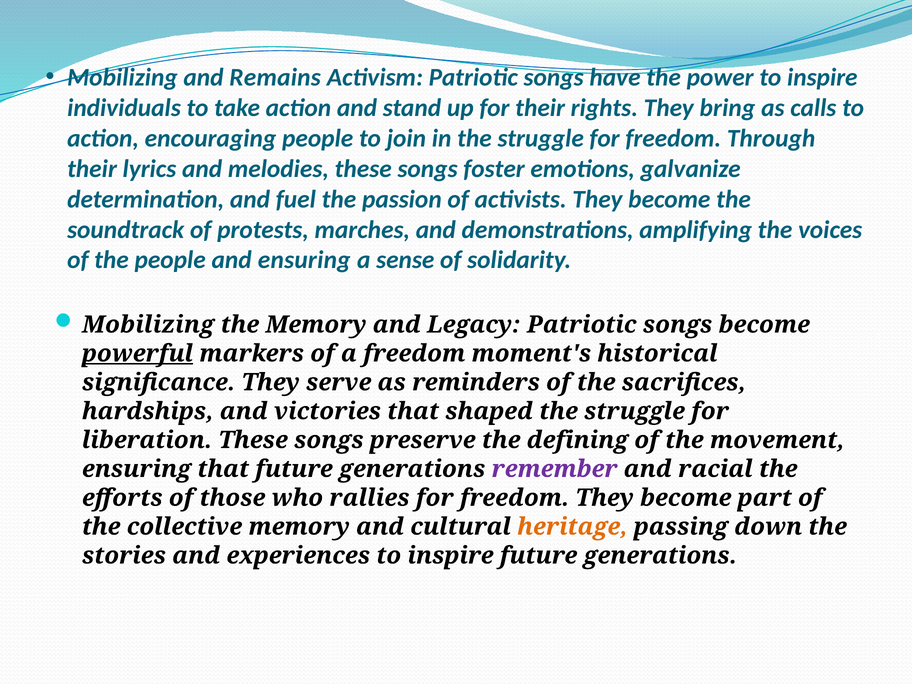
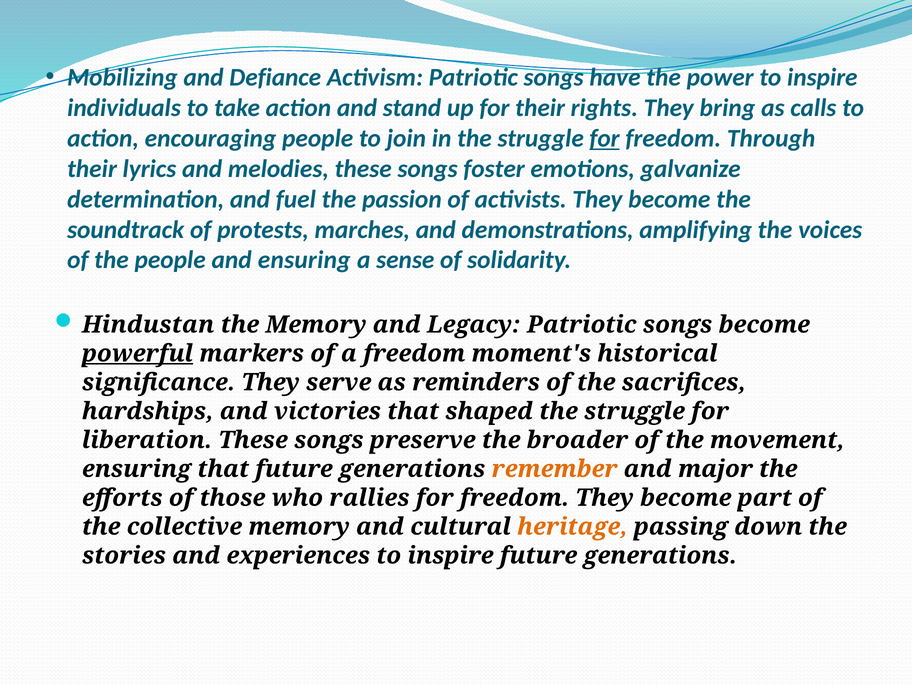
Remains: Remains -> Defiance
for at (605, 138) underline: none -> present
Mobilizing at (148, 325): Mobilizing -> Hindustan
defining: defining -> broader
remember colour: purple -> orange
racial: racial -> major
